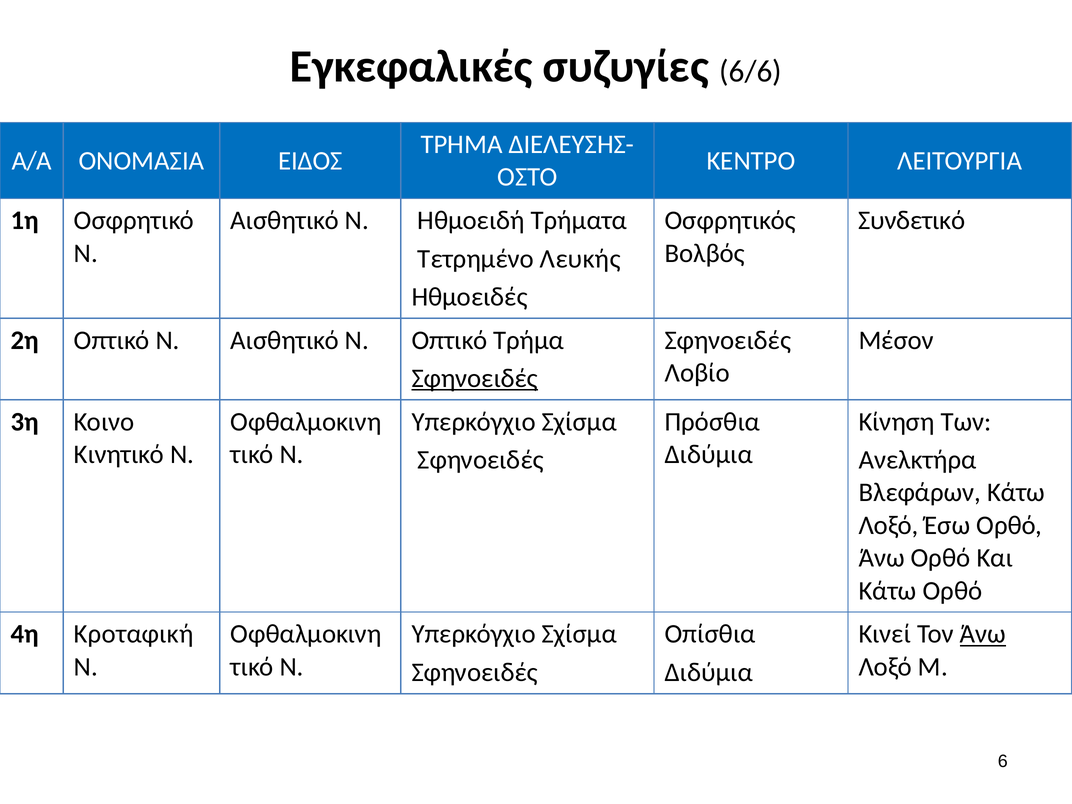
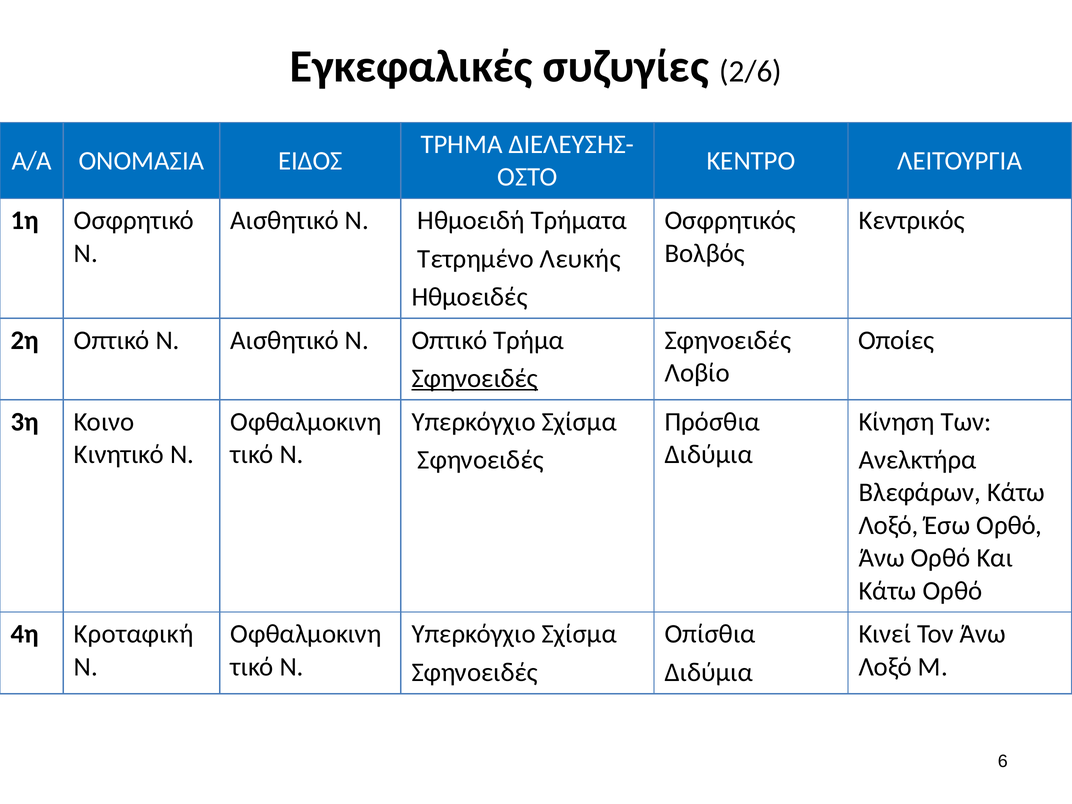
6/6: 6/6 -> 2/6
Συνδετικό: Συνδετικό -> Κεντρικός
Μέσον: Μέσον -> Οποίες
Άνω at (983, 634) underline: present -> none
